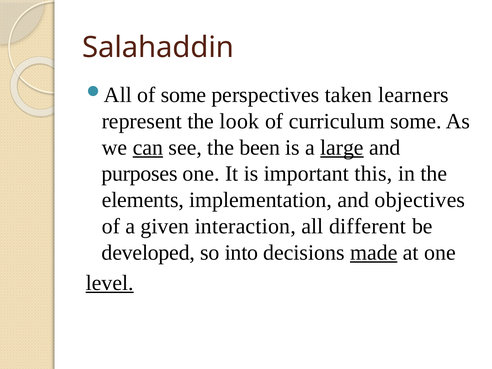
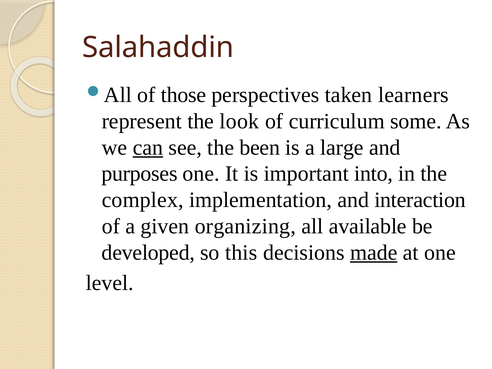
of some: some -> those
large underline: present -> none
this: this -> into
elements: elements -> complex
objectives: objectives -> interaction
interaction: interaction -> organizing
different: different -> available
into: into -> this
level underline: present -> none
